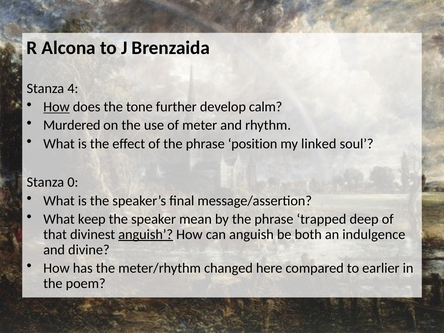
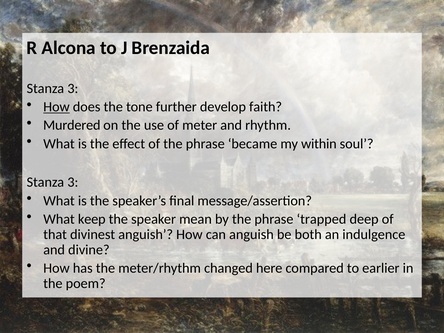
4 at (73, 88): 4 -> 3
calm: calm -> faith
position: position -> became
linked: linked -> within
0 at (73, 182): 0 -> 3
anguish at (146, 234) underline: present -> none
